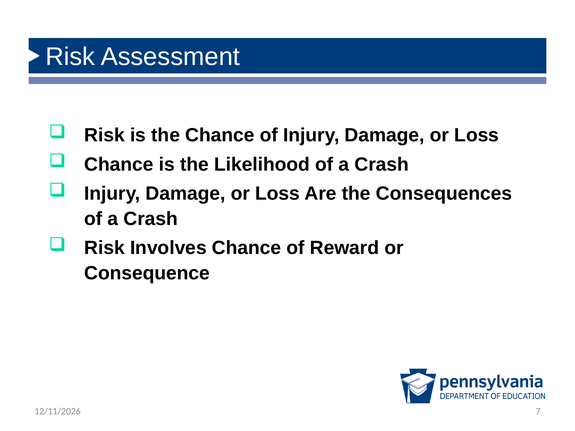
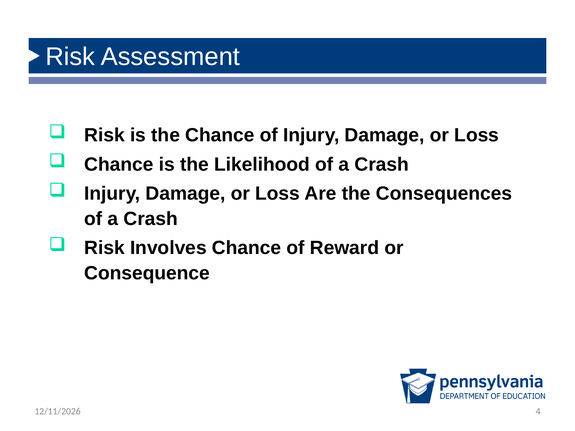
7: 7 -> 4
